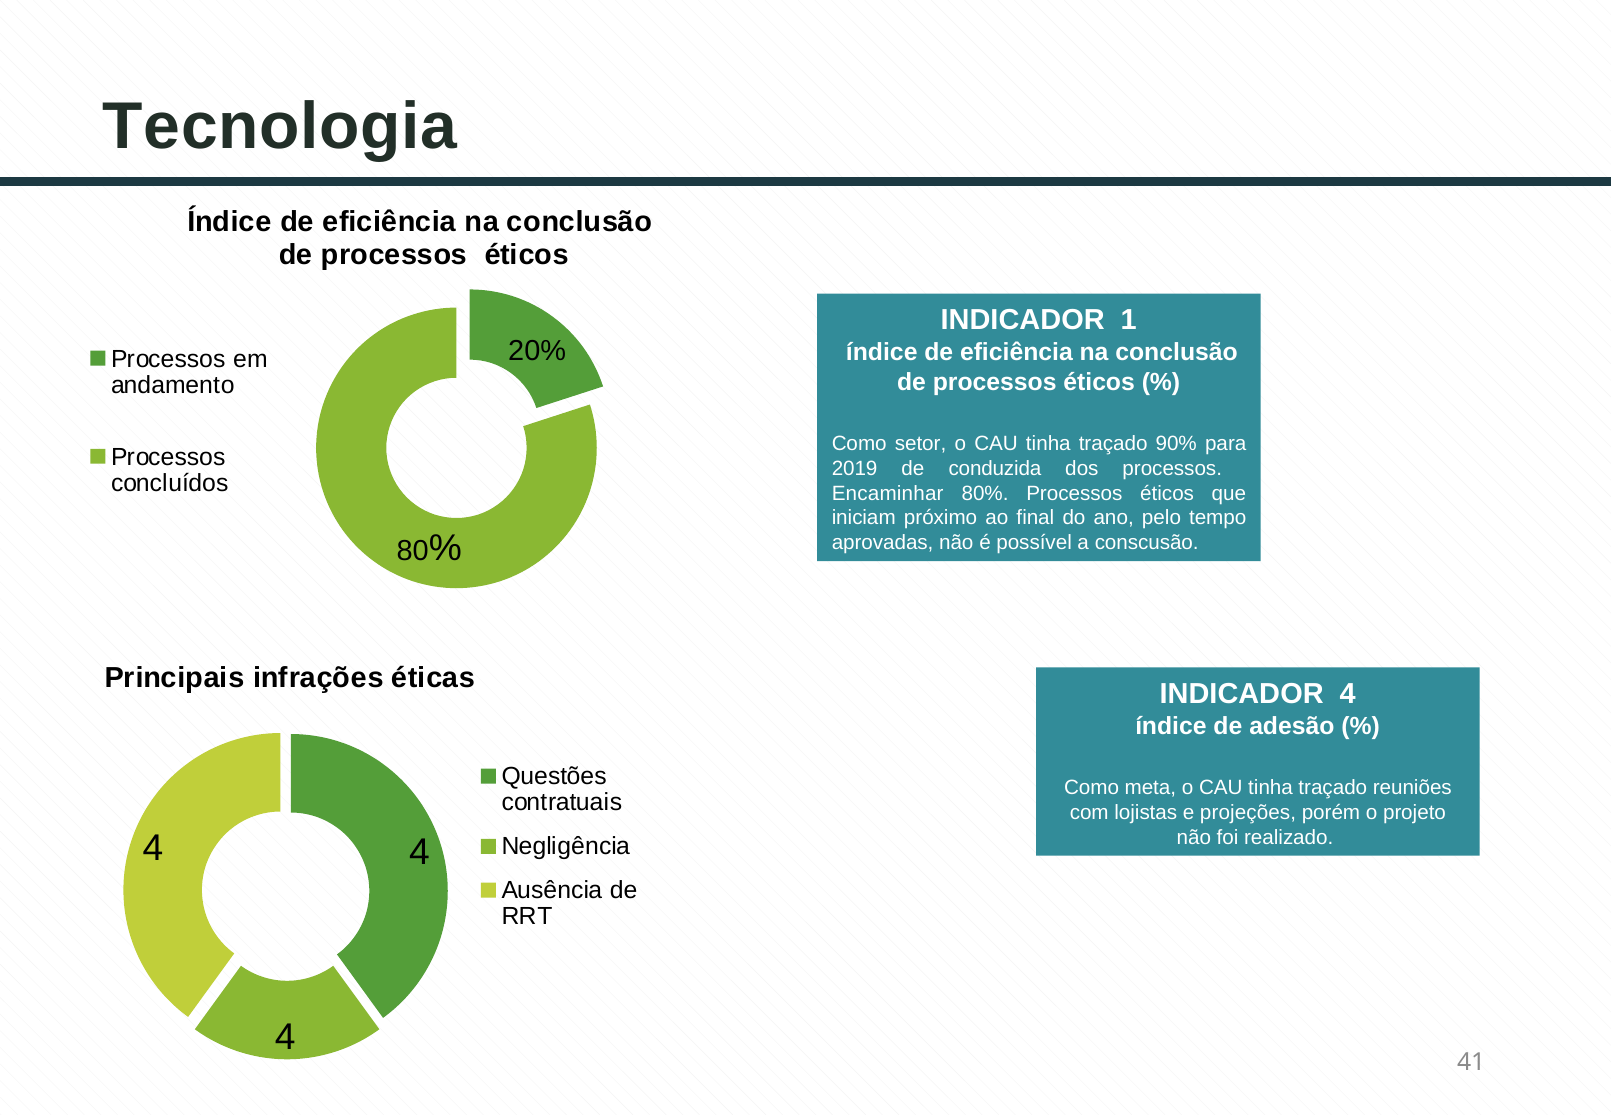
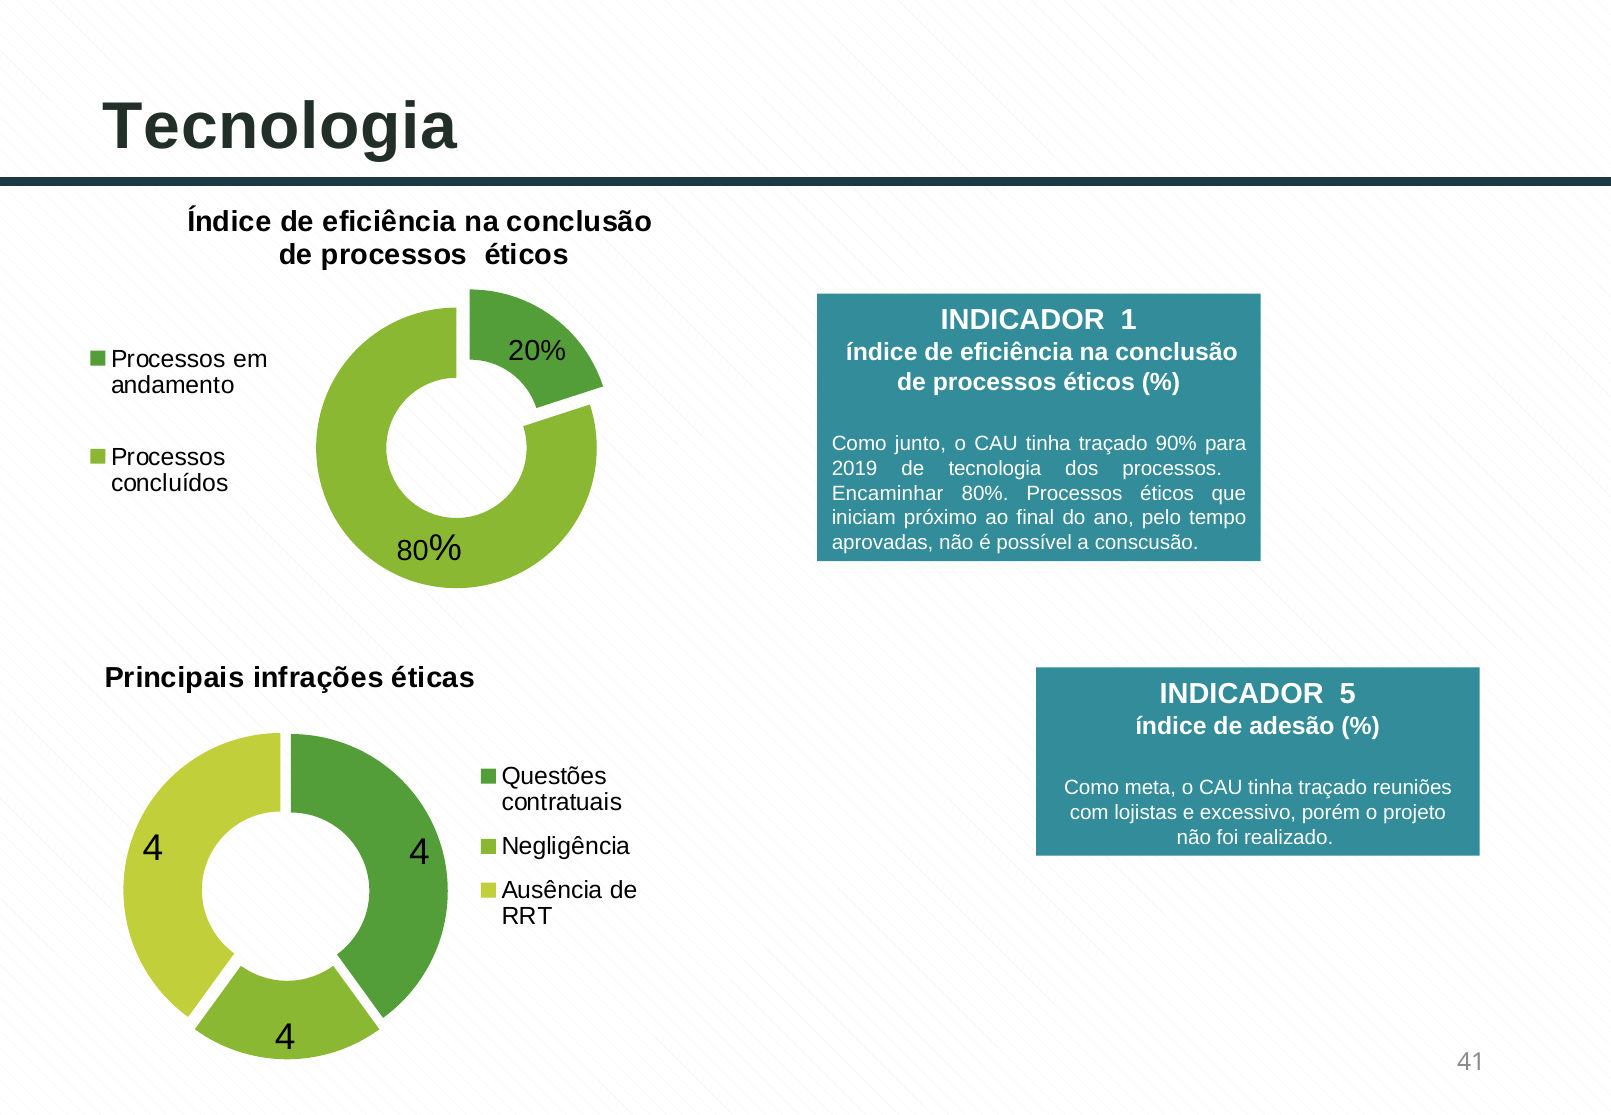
setor: setor -> junto
de conduzida: conduzida -> tecnologia
INDICADOR 4: 4 -> 5
projeções: projeções -> excessivo
